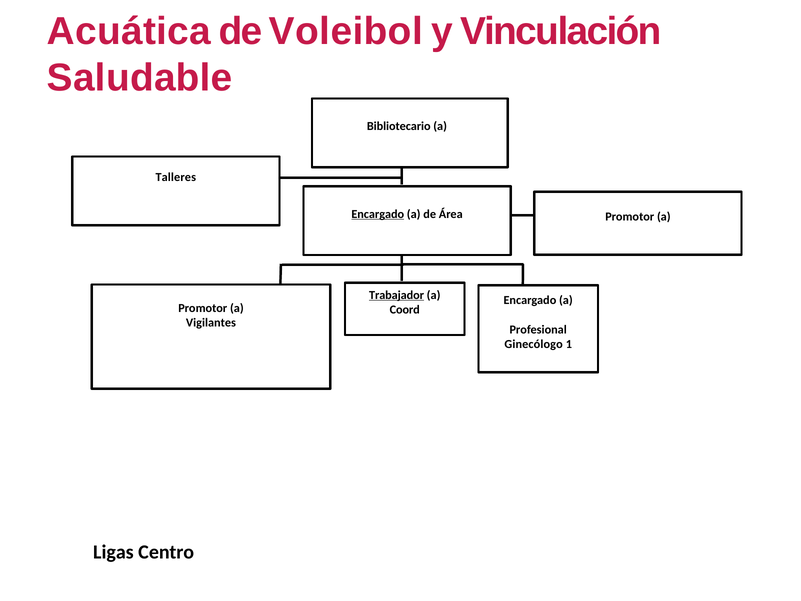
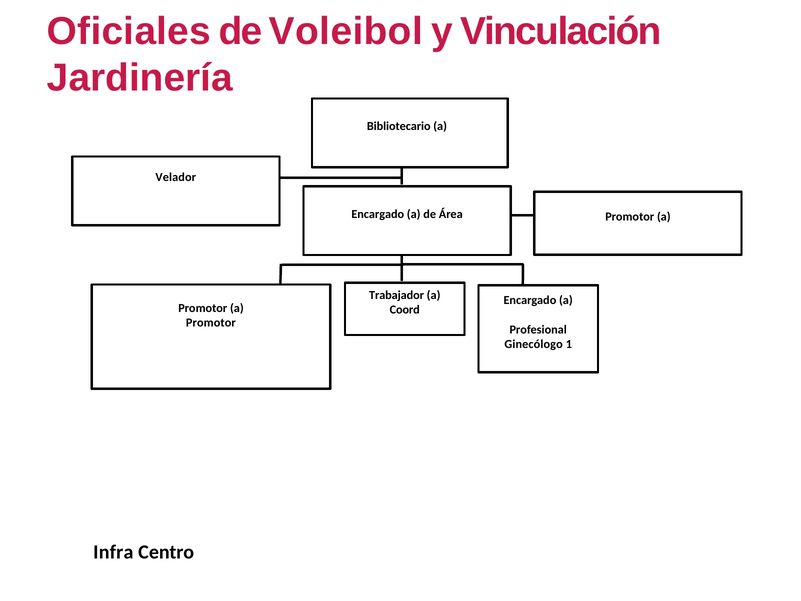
Acuática: Acuática -> Oficiales
Saludable: Saludable -> Jardinería
Talleres: Talleres -> Velador
Encargado at (378, 214) underline: present -> none
Trabajador underline: present -> none
Vigilantes at (211, 323): Vigilantes -> Promotor
Ligas: Ligas -> Infra
